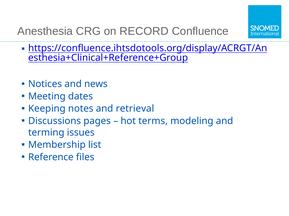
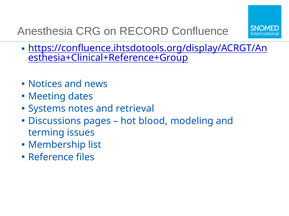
Keeping: Keeping -> Systems
terms: terms -> blood
